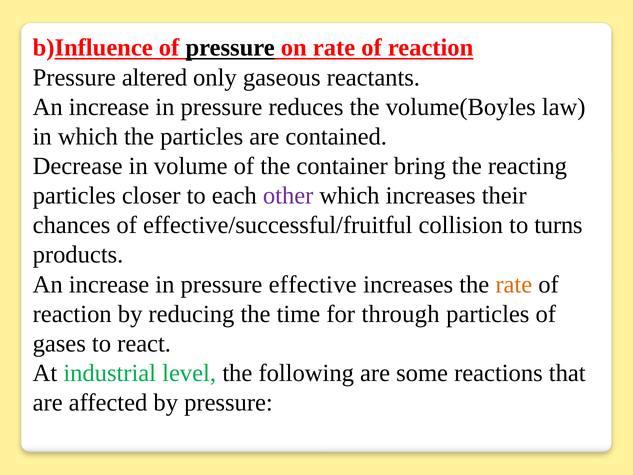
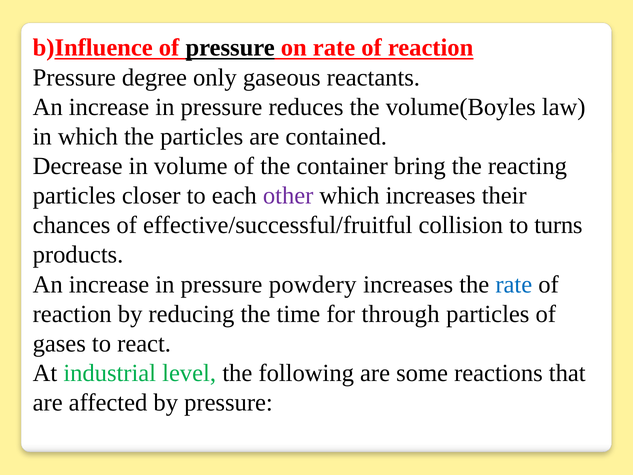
altered: altered -> degree
effective: effective -> powdery
rate at (514, 284) colour: orange -> blue
